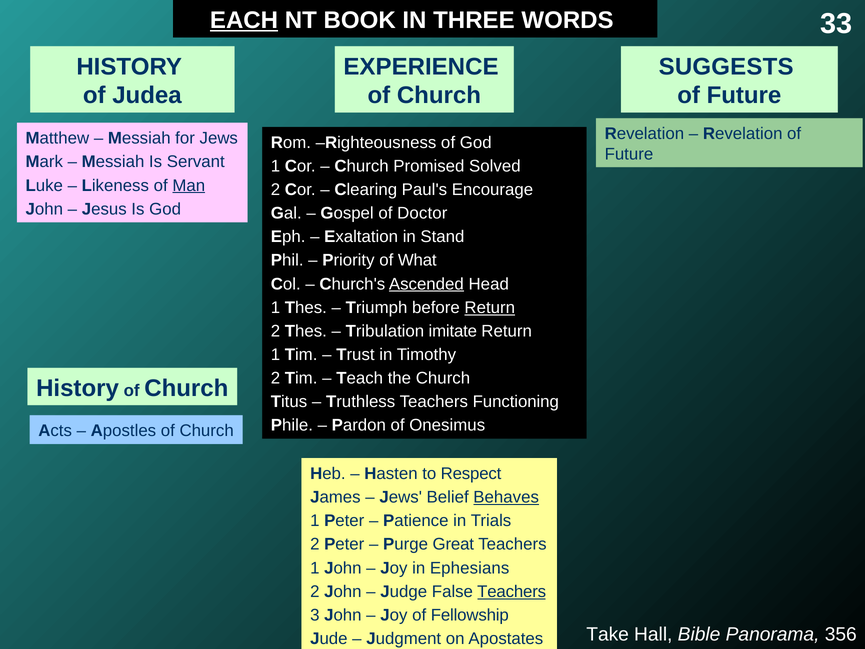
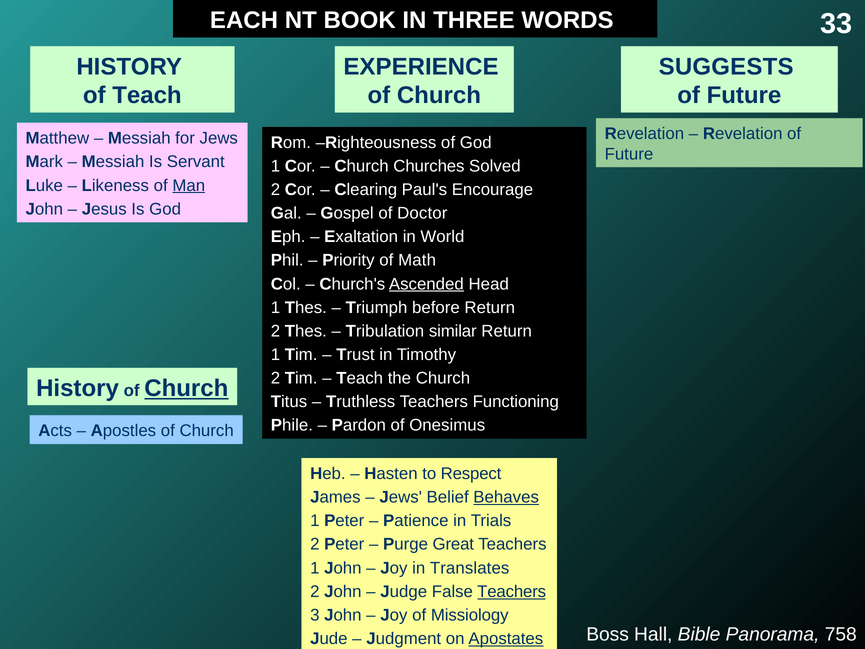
EACH underline: present -> none
of Judea: Judea -> Teach
Promised: Promised -> Churches
Stand: Stand -> World
What: What -> Math
Return at (490, 307) underline: present -> none
imitate: imitate -> similar
Church at (186, 388) underline: none -> present
Ephesians: Ephesians -> Translates
Fellowship: Fellowship -> Missiology
Take: Take -> Boss
356: 356 -> 758
Apostates underline: none -> present
